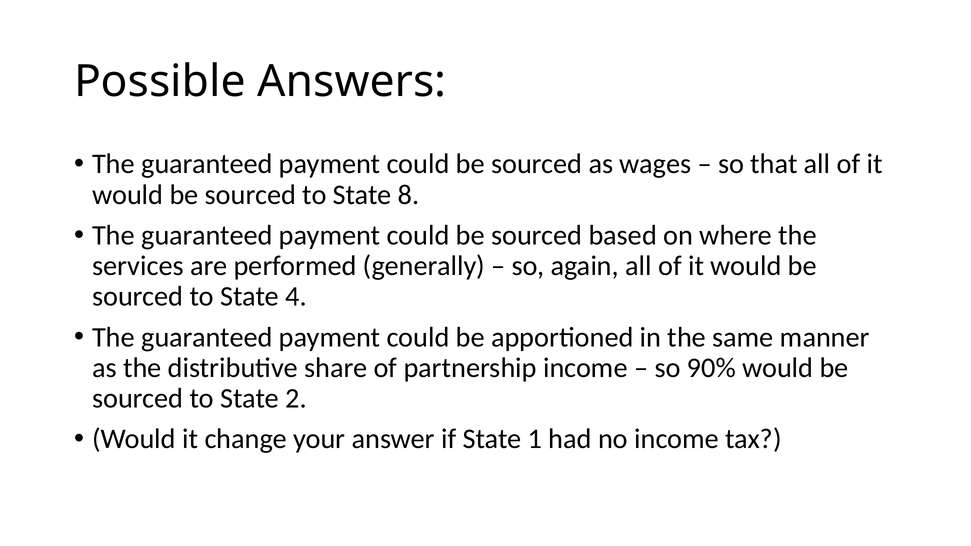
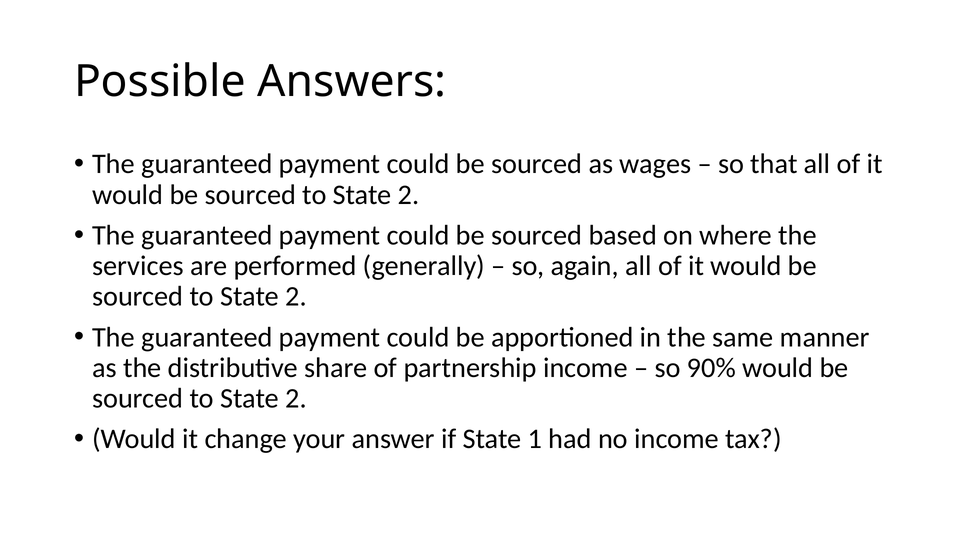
8 at (409, 195): 8 -> 2
4 at (296, 297): 4 -> 2
